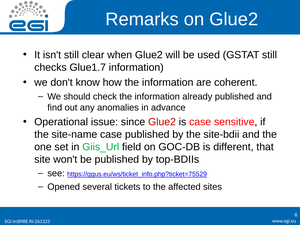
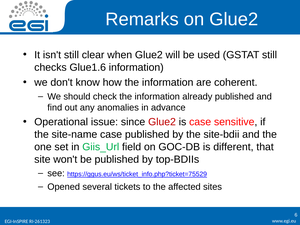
Glue1.7: Glue1.7 -> Glue1.6
